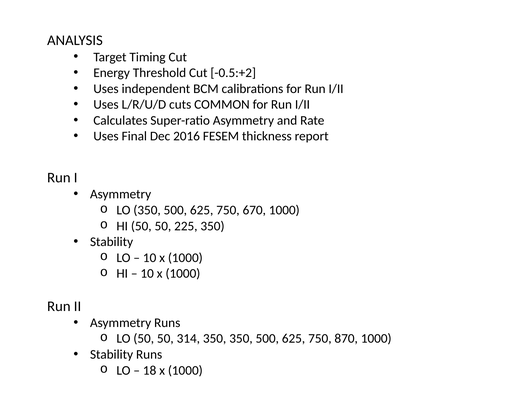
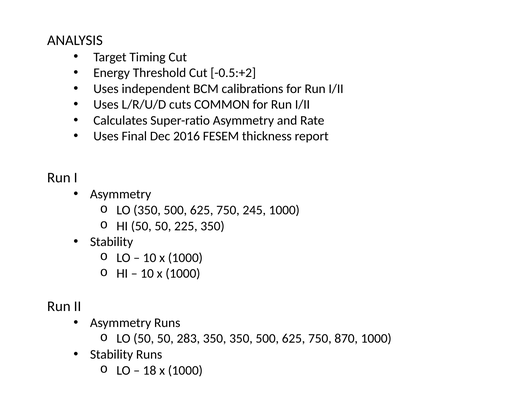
670: 670 -> 245
314: 314 -> 283
